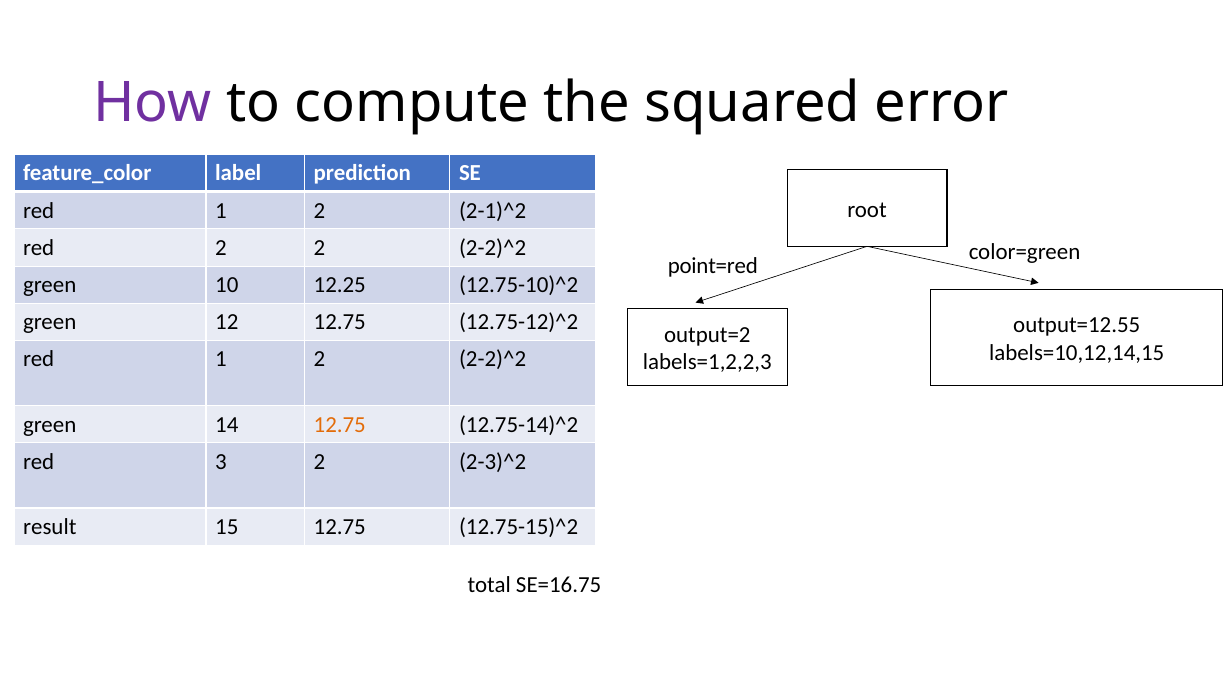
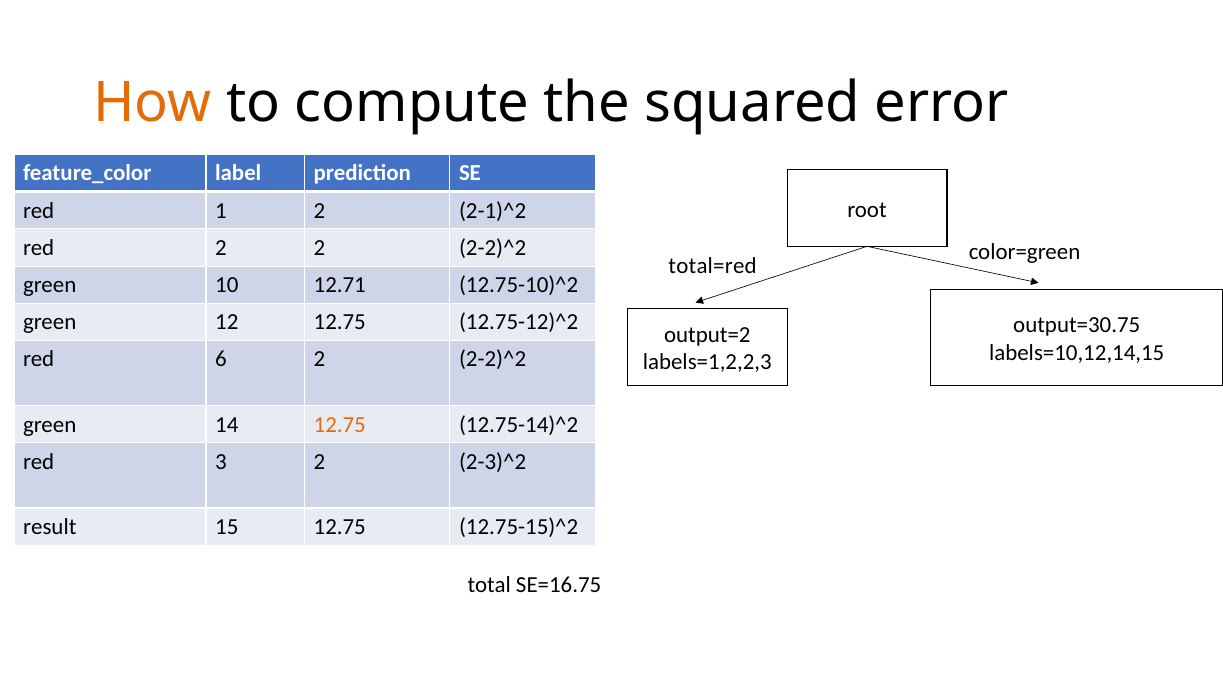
How colour: purple -> orange
point=red: point=red -> total=red
12.25: 12.25 -> 12.71
output=12.55: output=12.55 -> output=30.75
1 at (221, 359): 1 -> 6
